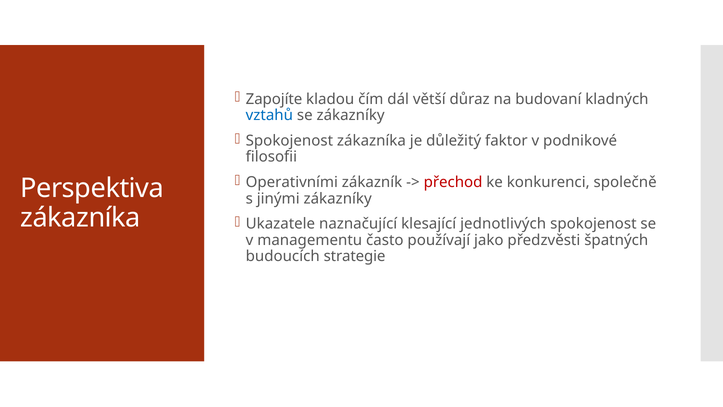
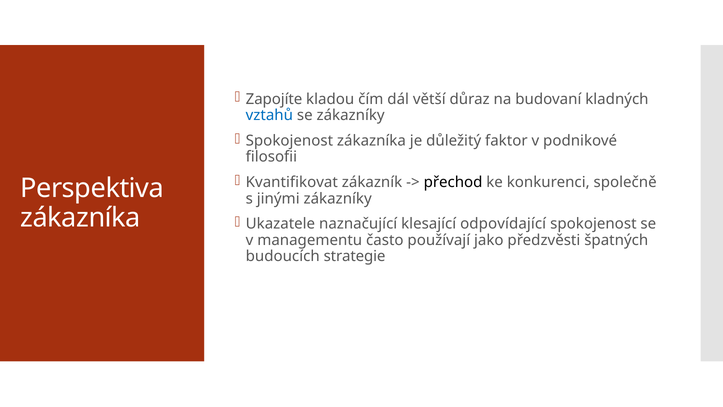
Operativními: Operativními -> Kvantifikovat
přechod colour: red -> black
jednotlivých: jednotlivých -> odpovídající
